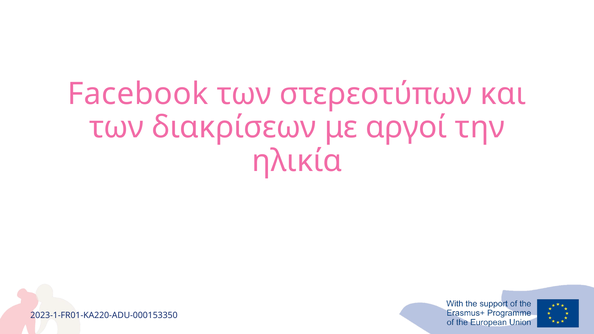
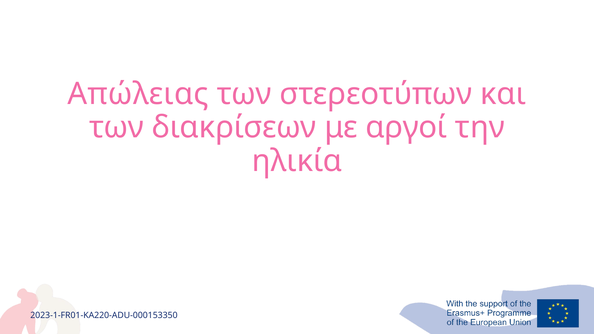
Facebook: Facebook -> Απώλειας
